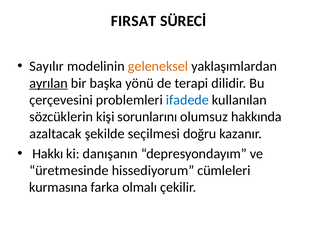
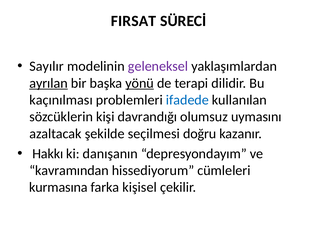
geleneksel colour: orange -> purple
yönü underline: none -> present
çerçevesini: çerçevesini -> kaçınılması
sorunlarını: sorunlarını -> davrandığı
hakkında: hakkında -> uymasını
üretmesinde: üretmesinde -> kavramından
olmalı: olmalı -> kişisel
